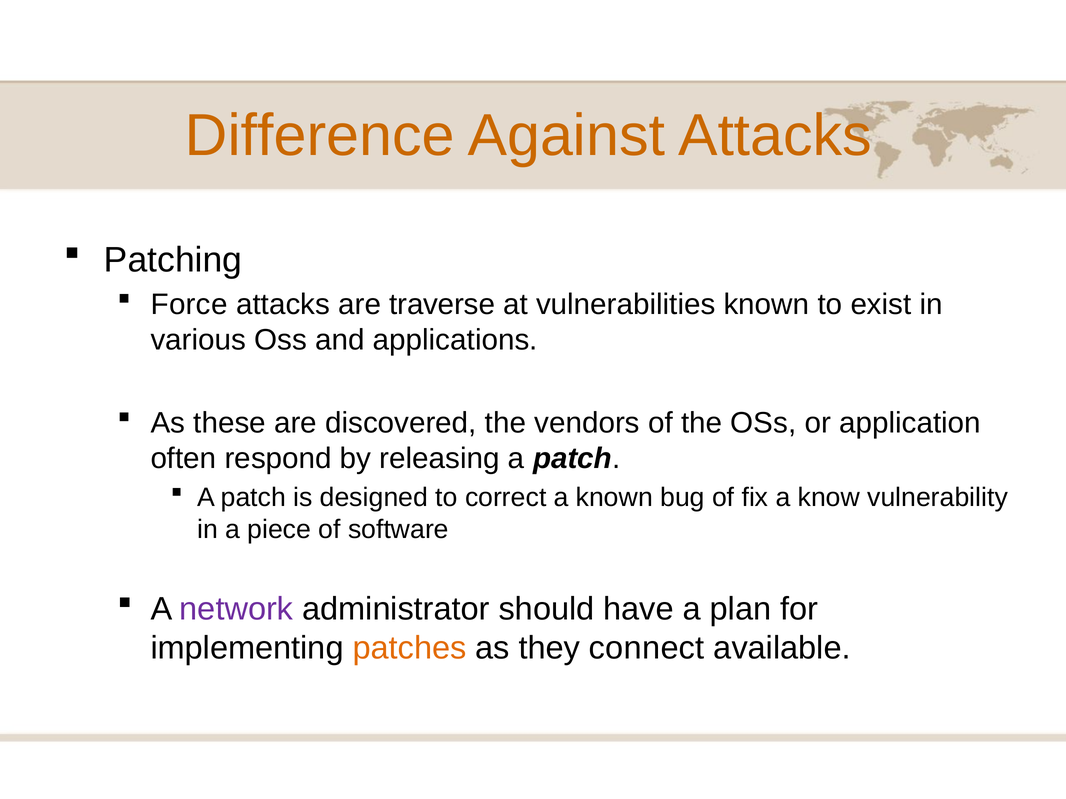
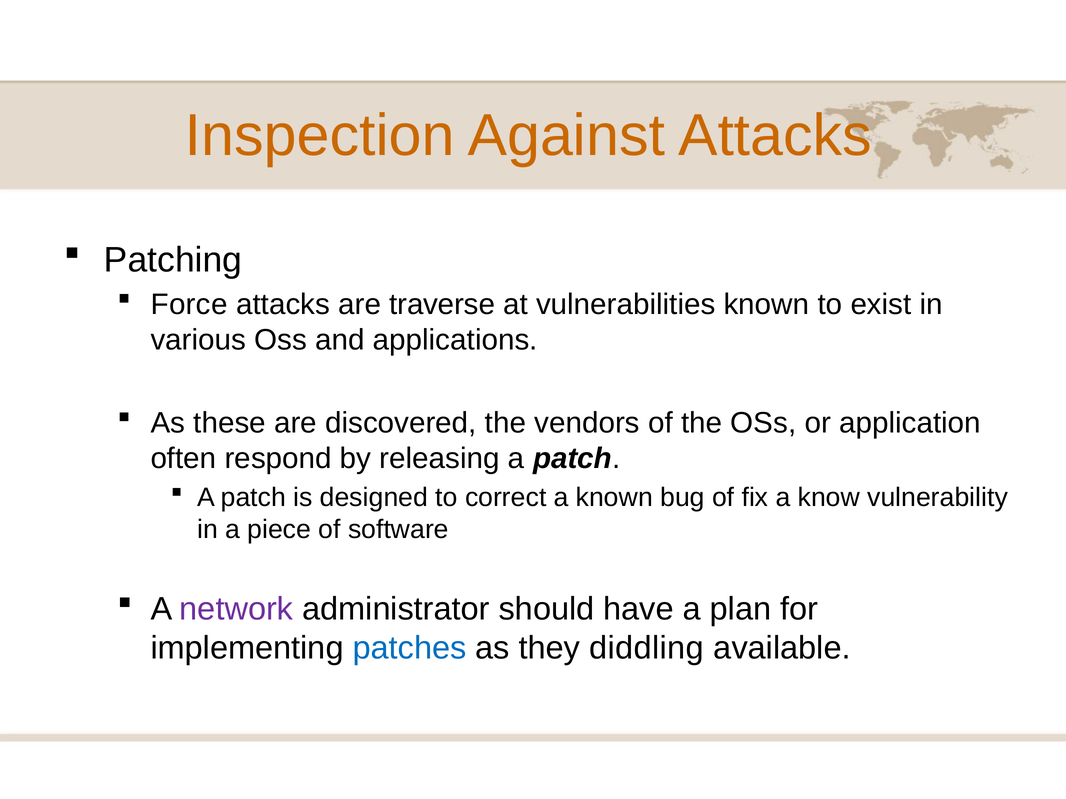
Difference: Difference -> Inspection
patches colour: orange -> blue
connect: connect -> diddling
